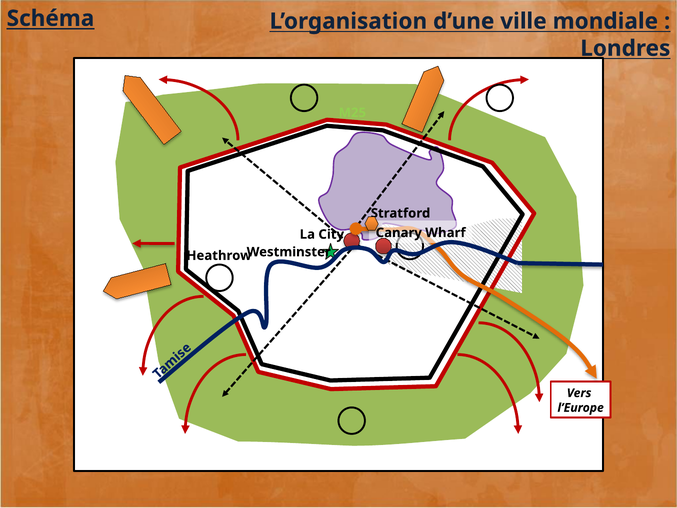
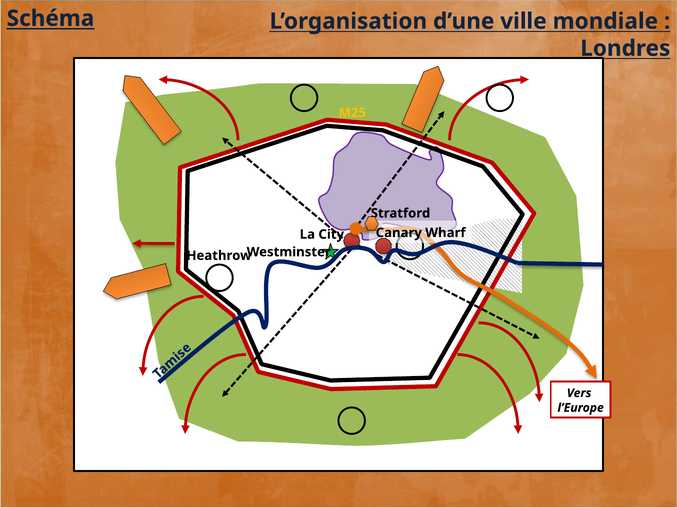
M25 colour: light green -> yellow
